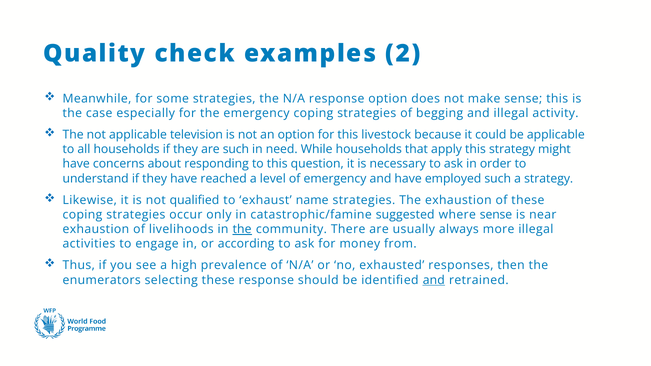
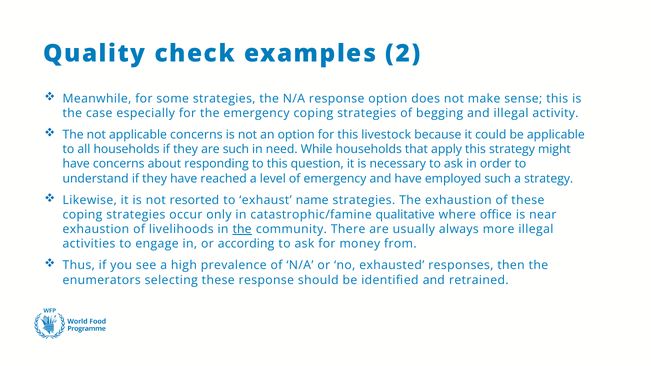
applicable television: television -> concerns
qualified: qualified -> resorted
suggested: suggested -> qualitative
where sense: sense -> office
and at (434, 280) underline: present -> none
